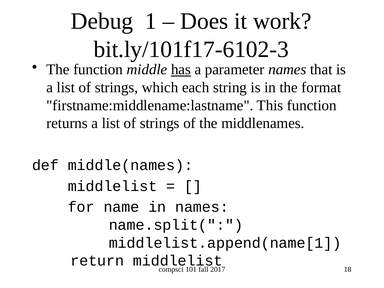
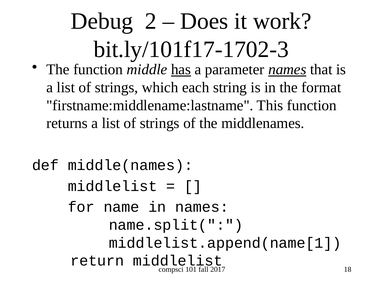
1: 1 -> 2
bit.ly/101f17-6102-3: bit.ly/101f17-6102-3 -> bit.ly/101f17-1702-3
names at (287, 70) underline: none -> present
